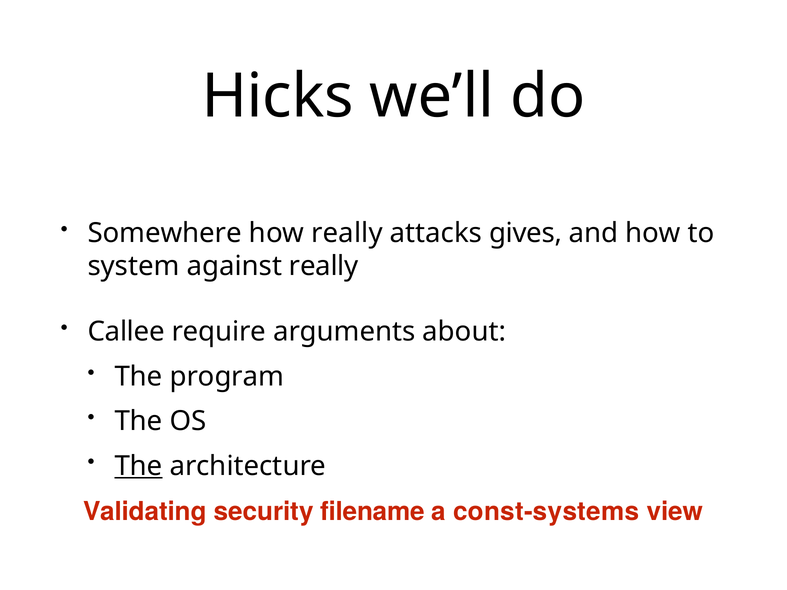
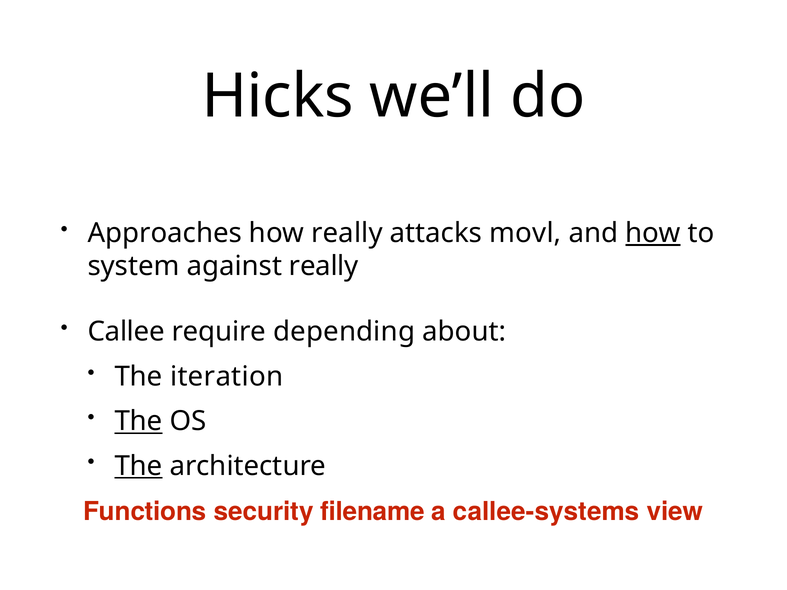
Somewhere: Somewhere -> Approaches
gives: gives -> movl
how at (653, 233) underline: none -> present
arguments: arguments -> depending
program: program -> iteration
The at (139, 421) underline: none -> present
Validating: Validating -> Functions
const-systems: const-systems -> callee-systems
